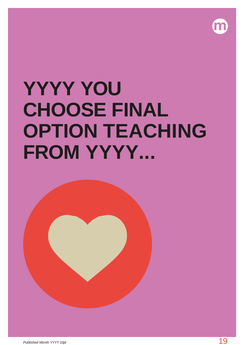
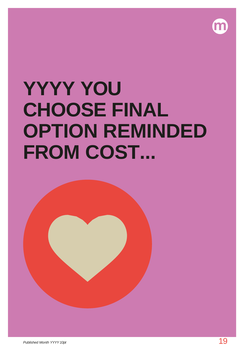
TEACHING: TEACHING -> REMINDED
FROM YYYY: YYYY -> COST
